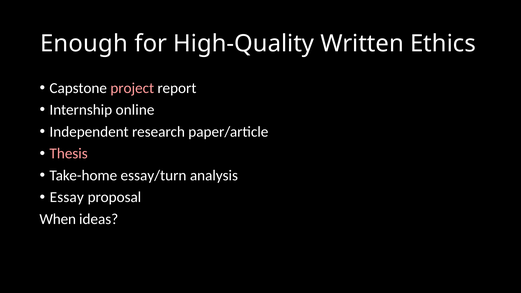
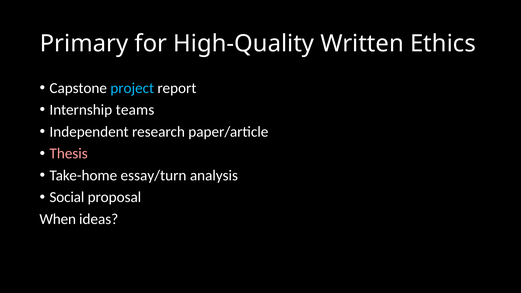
Enough: Enough -> Primary
project colour: pink -> light blue
online: online -> teams
Essay: Essay -> Social
